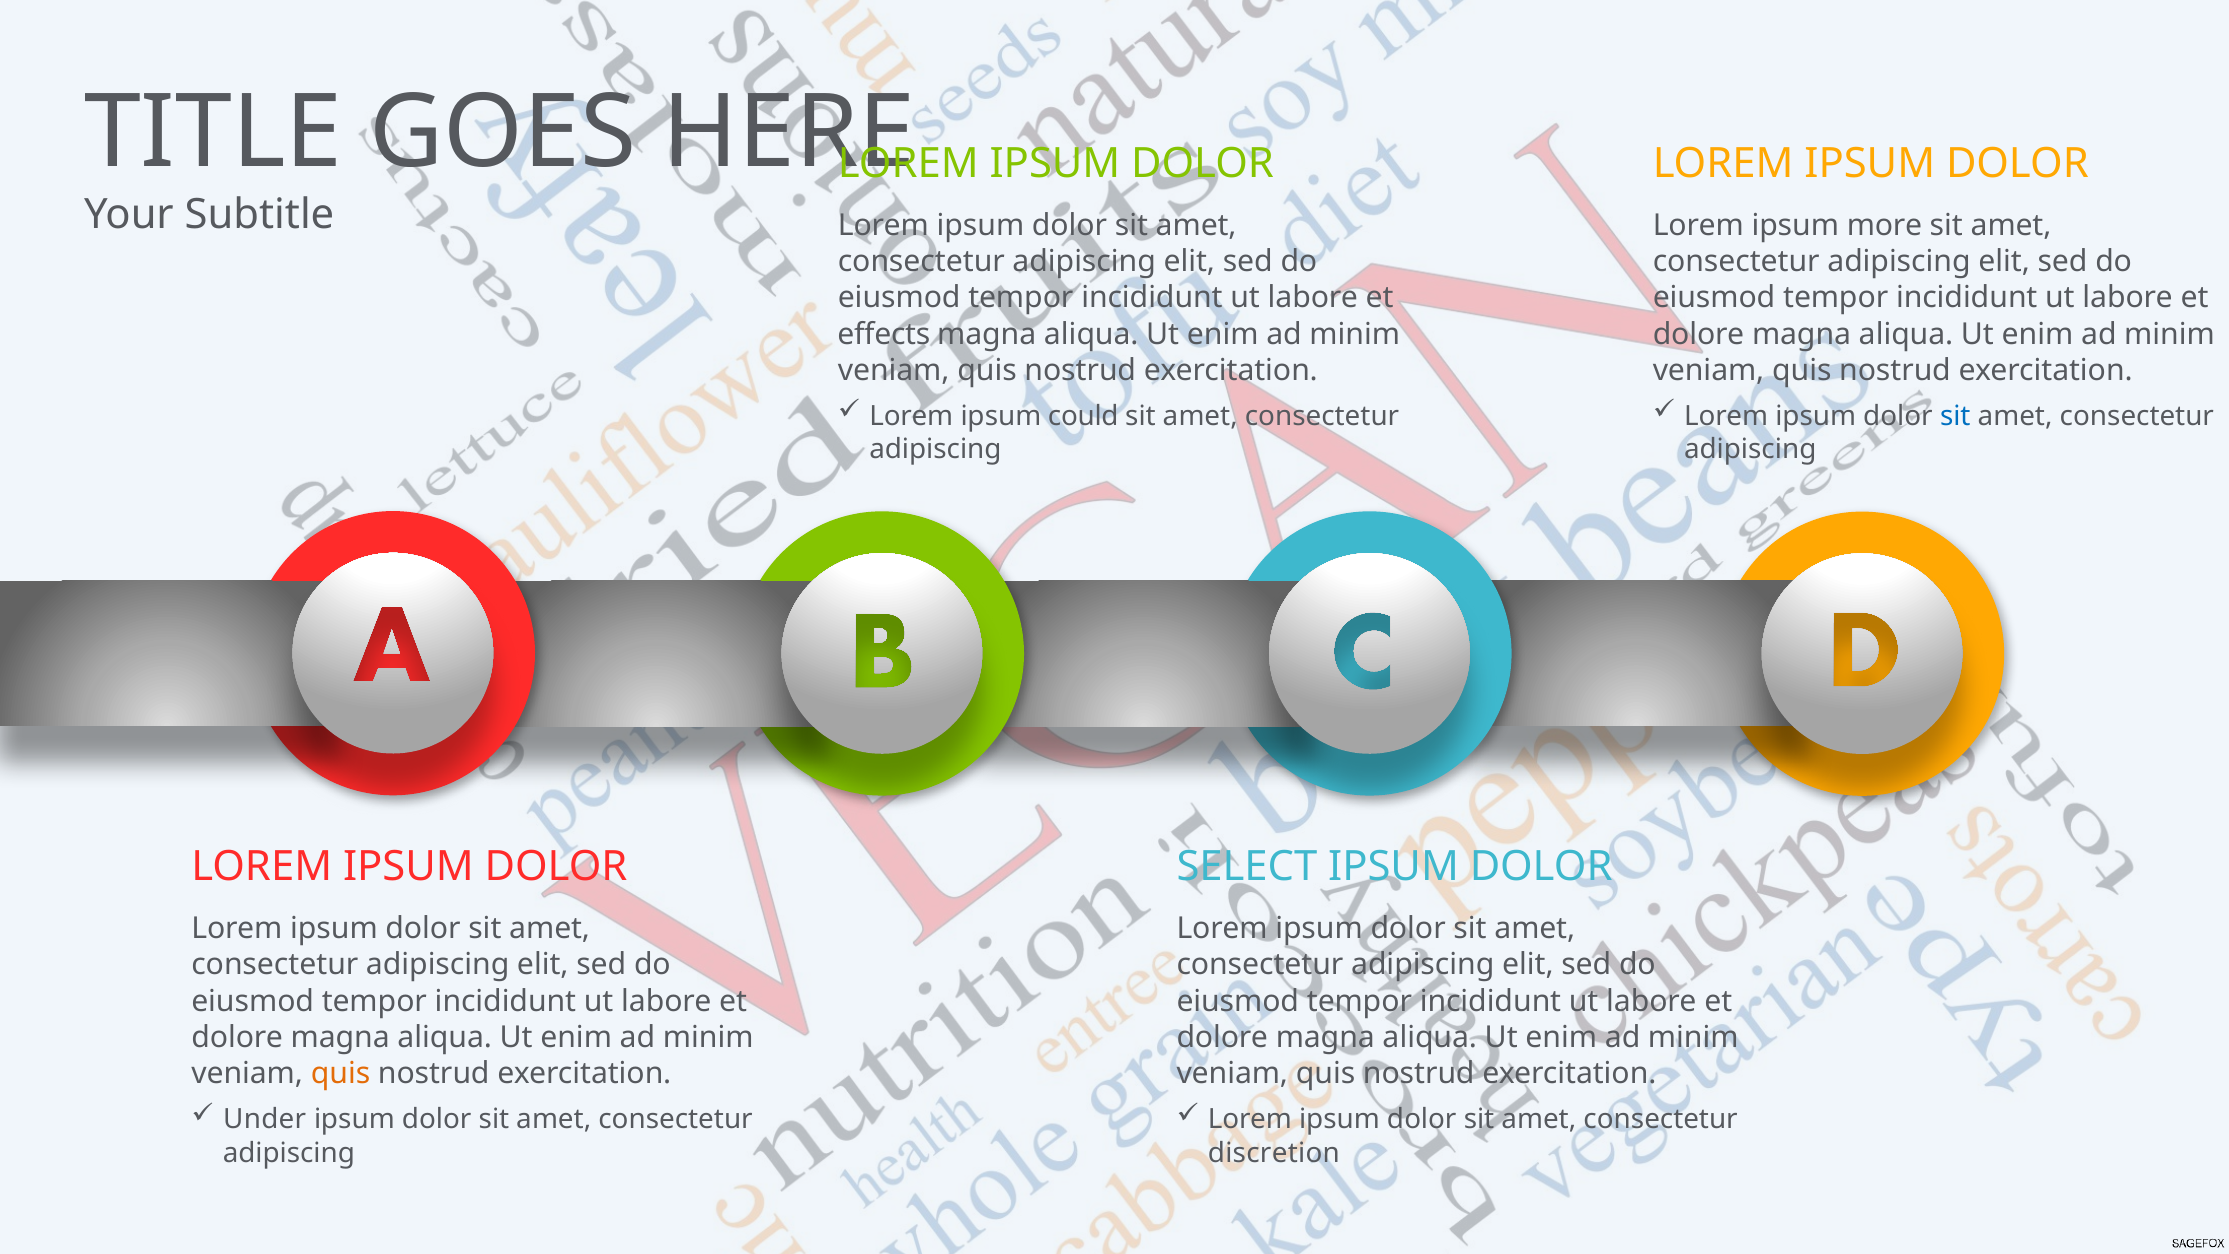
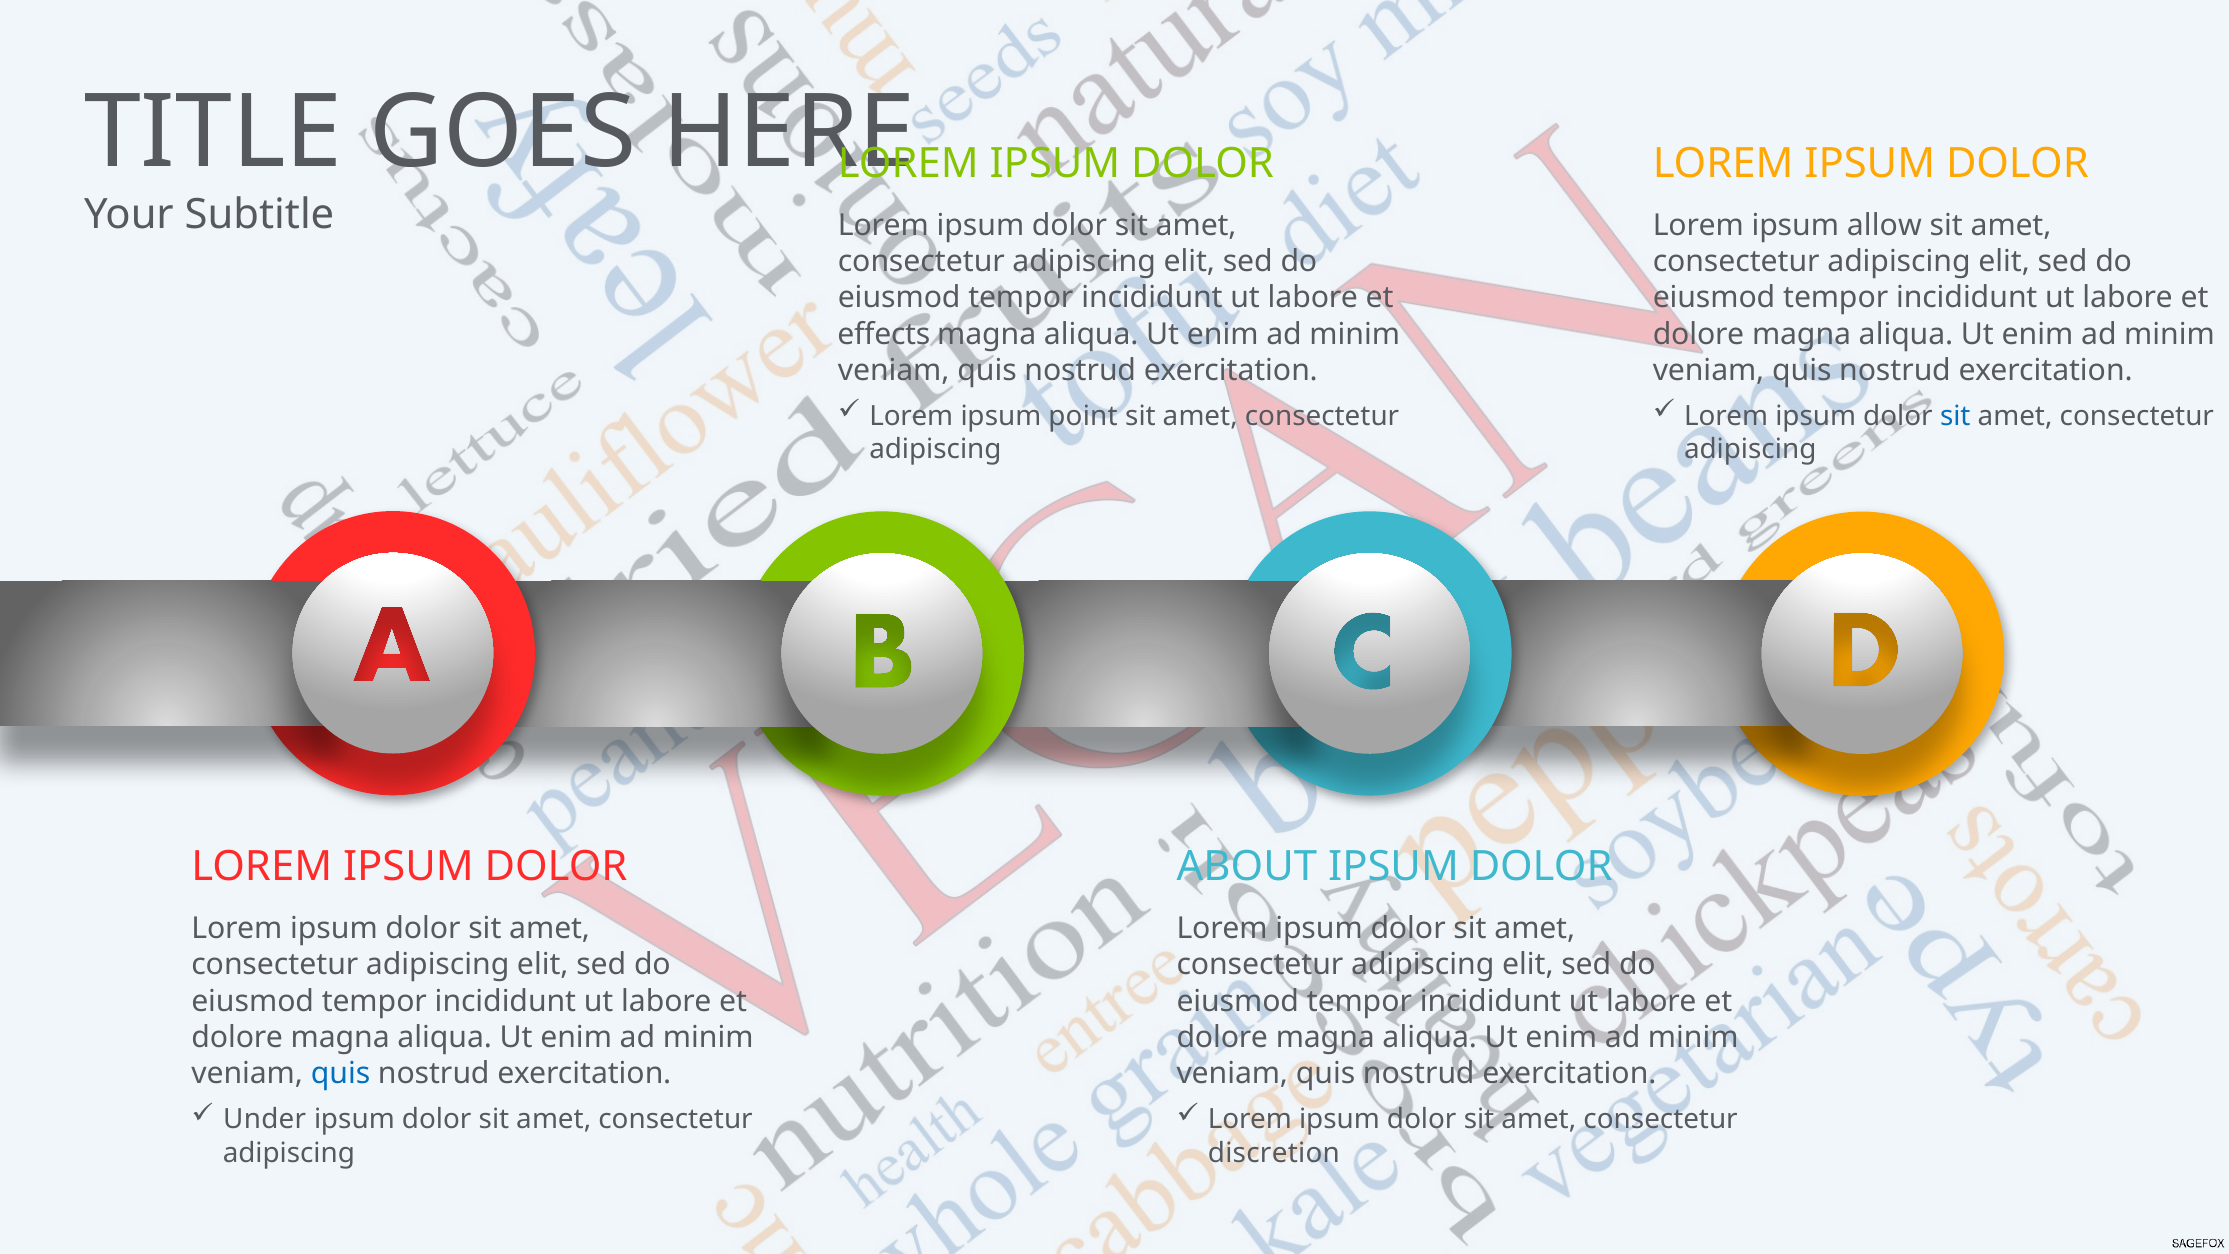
more: more -> allow
could: could -> point
SELECT: SELECT -> ABOUT
quis at (341, 1073) colour: orange -> blue
